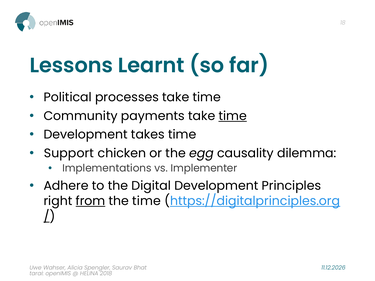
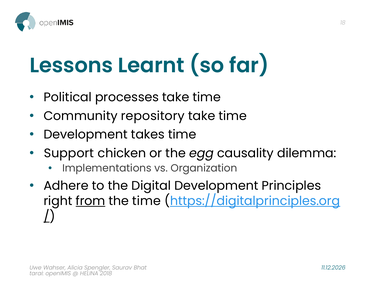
payments: payments -> repository
time at (233, 116) underline: present -> none
Implementer: Implementer -> Organization
